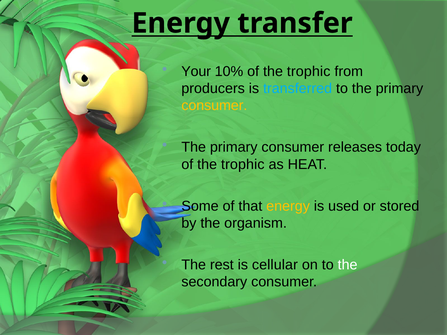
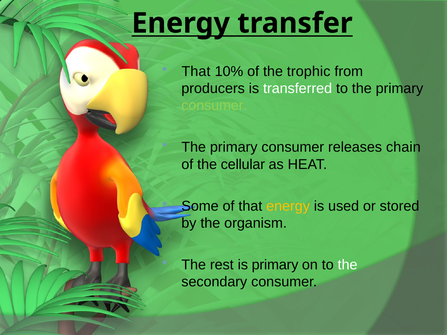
Your at (196, 71): Your -> That
transferred colour: light blue -> white
consumer at (214, 106) colour: yellow -> light green
today: today -> chain
trophic at (243, 164): trophic -> cellular
is cellular: cellular -> primary
